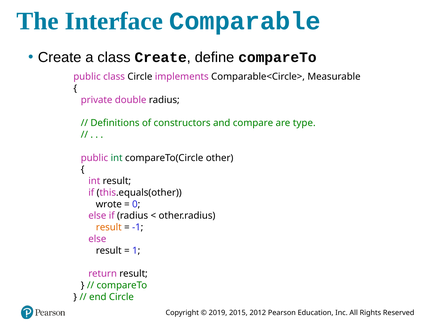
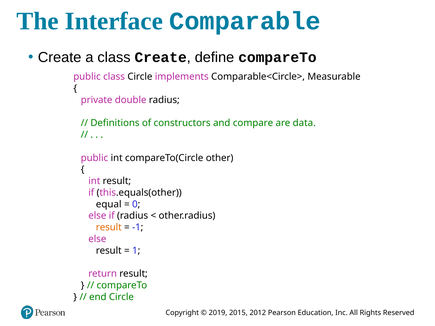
type: type -> data
int at (117, 158) colour: green -> black
wrote: wrote -> equal
